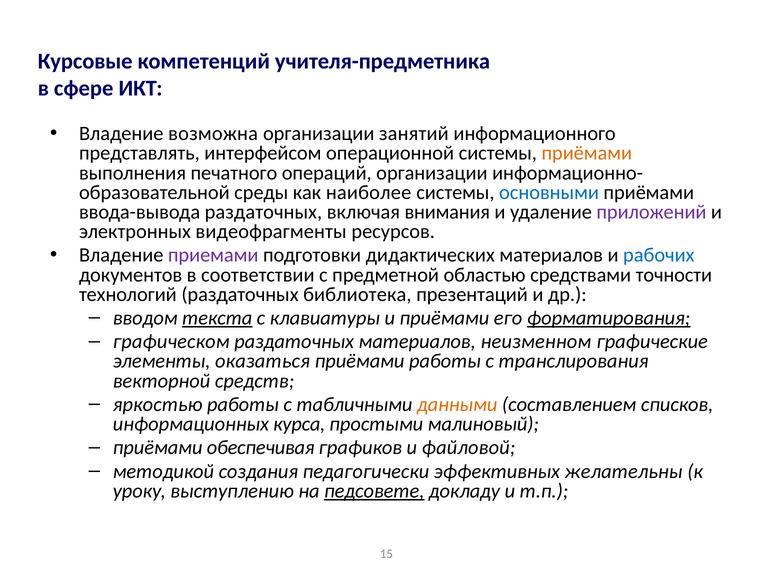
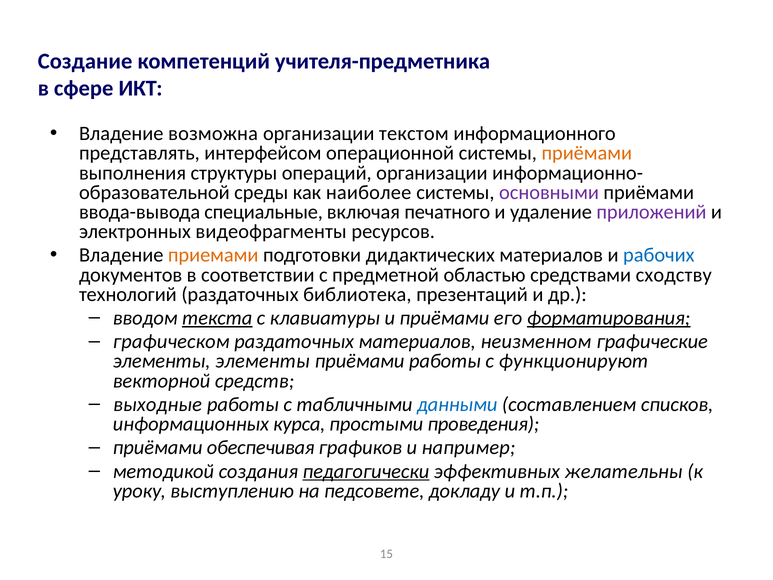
Курсовые: Курсовые -> Создание
занятий: занятий -> текстом
печатного: печатного -> структуры
основными colour: blue -> purple
ввода-вывода раздаточных: раздаточных -> специальные
внимания: внимания -> печатного
приемами colour: purple -> orange
точности: точности -> сходству
элементы оказаться: оказаться -> элементы
транслирования: транслирования -> функционируют
яркостью: яркостью -> выходные
данными colour: orange -> blue
малиновый: малиновый -> проведения
файловой: файловой -> например
педагогически underline: none -> present
педсовете underline: present -> none
